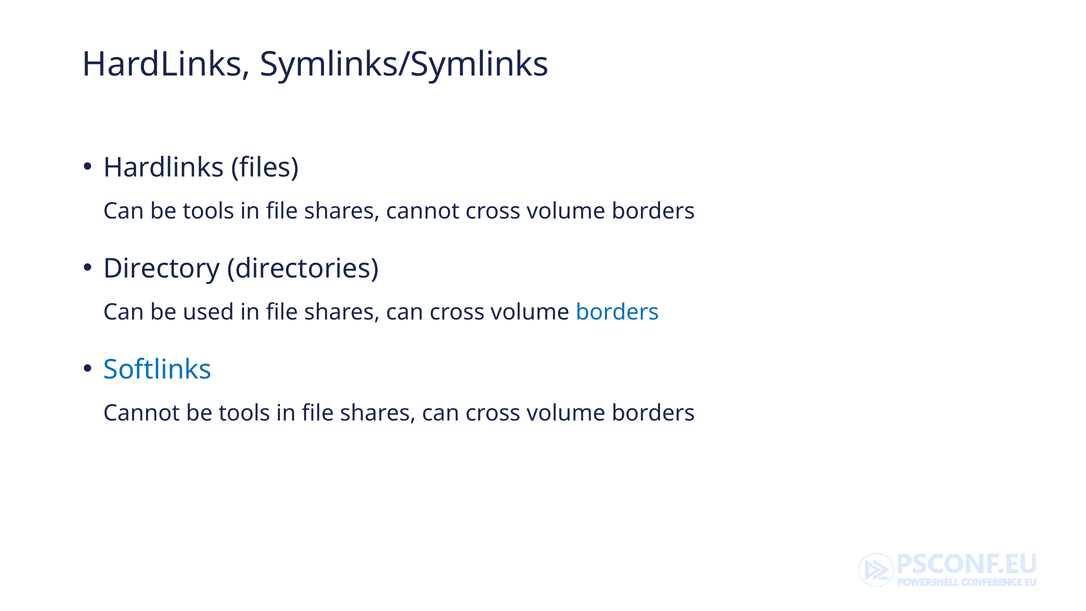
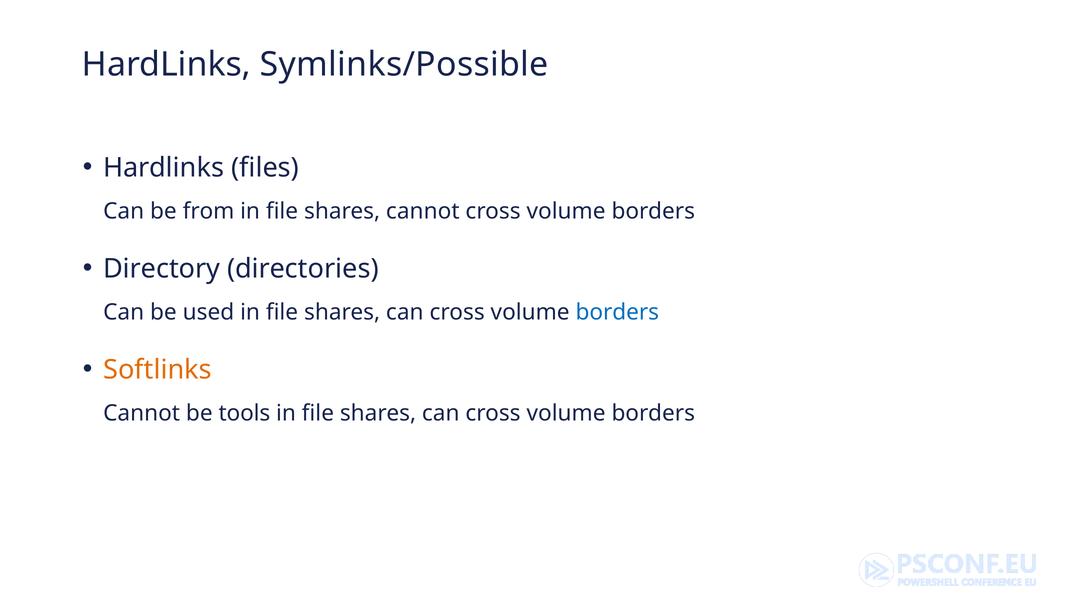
Symlinks/Symlinks: Symlinks/Symlinks -> Symlinks/Possible
Can be tools: tools -> from
Softlinks colour: blue -> orange
